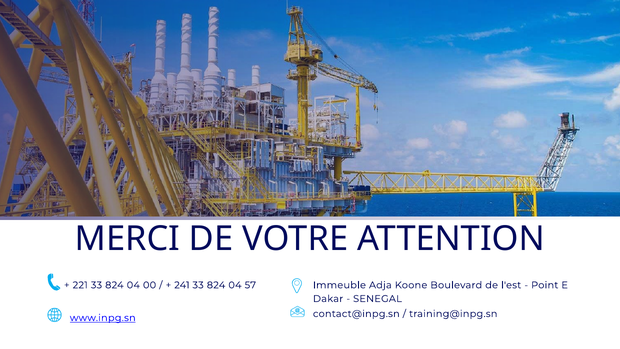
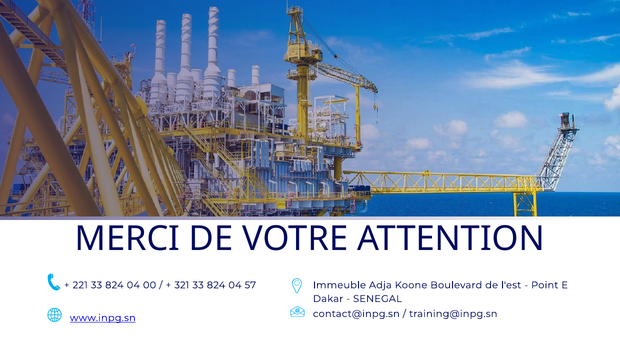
241: 241 -> 321
